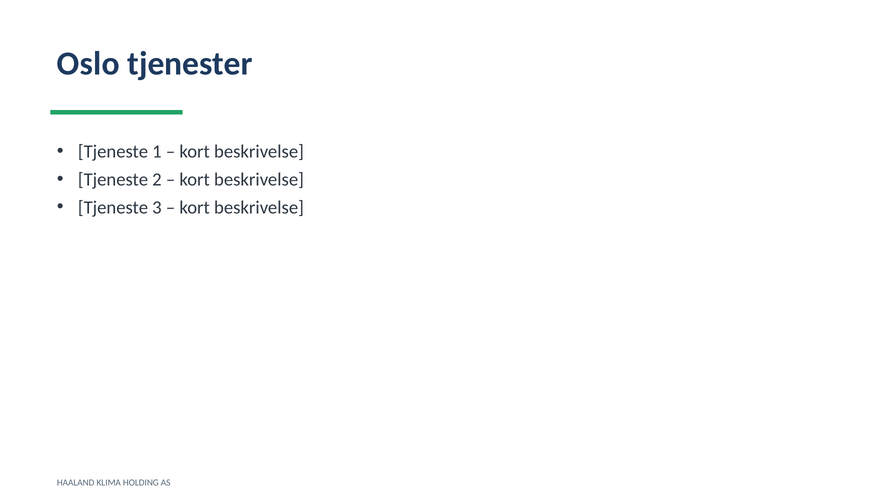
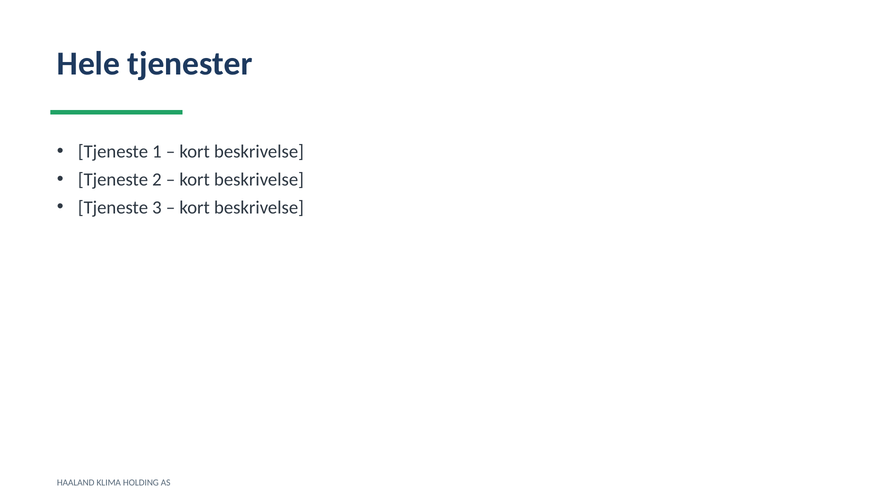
Oslo: Oslo -> Hele
